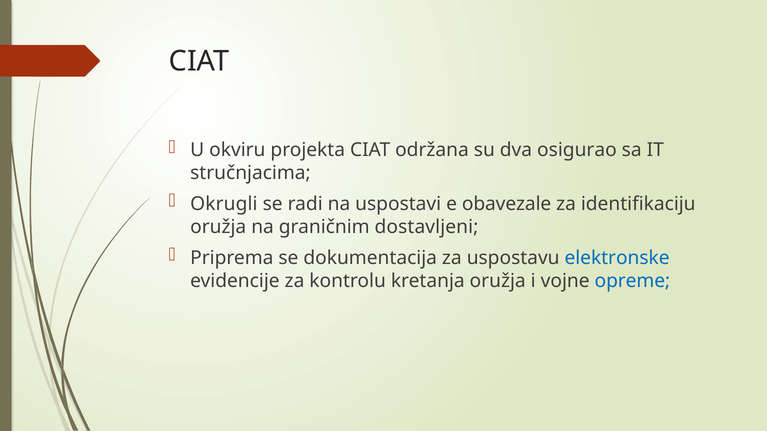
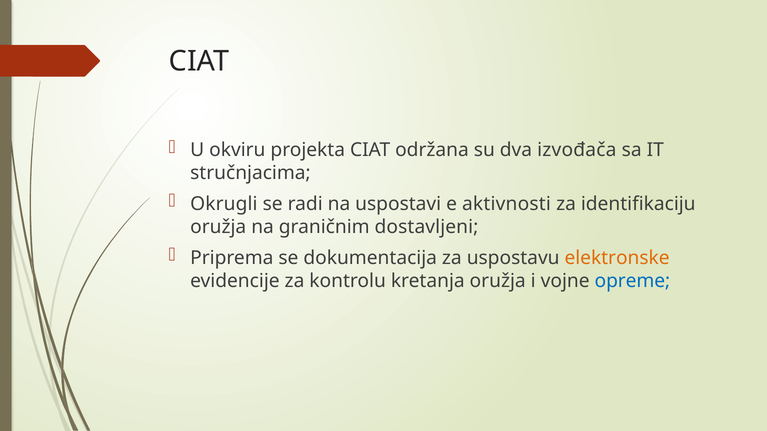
osigurao: osigurao -> izvođača
obavezale: obavezale -> aktivnosti
elektronske colour: blue -> orange
